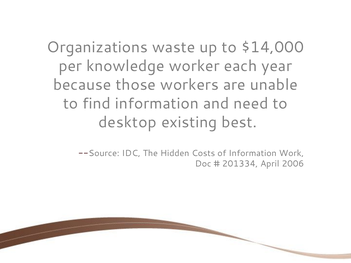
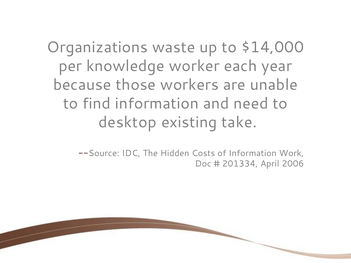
best: best -> take
